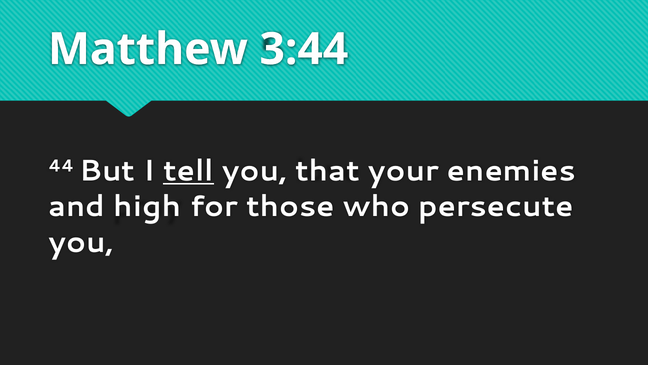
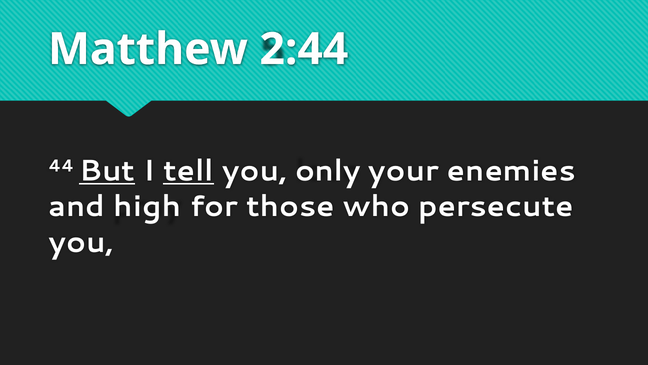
3:44: 3:44 -> 2:44
But underline: none -> present
that: that -> only
